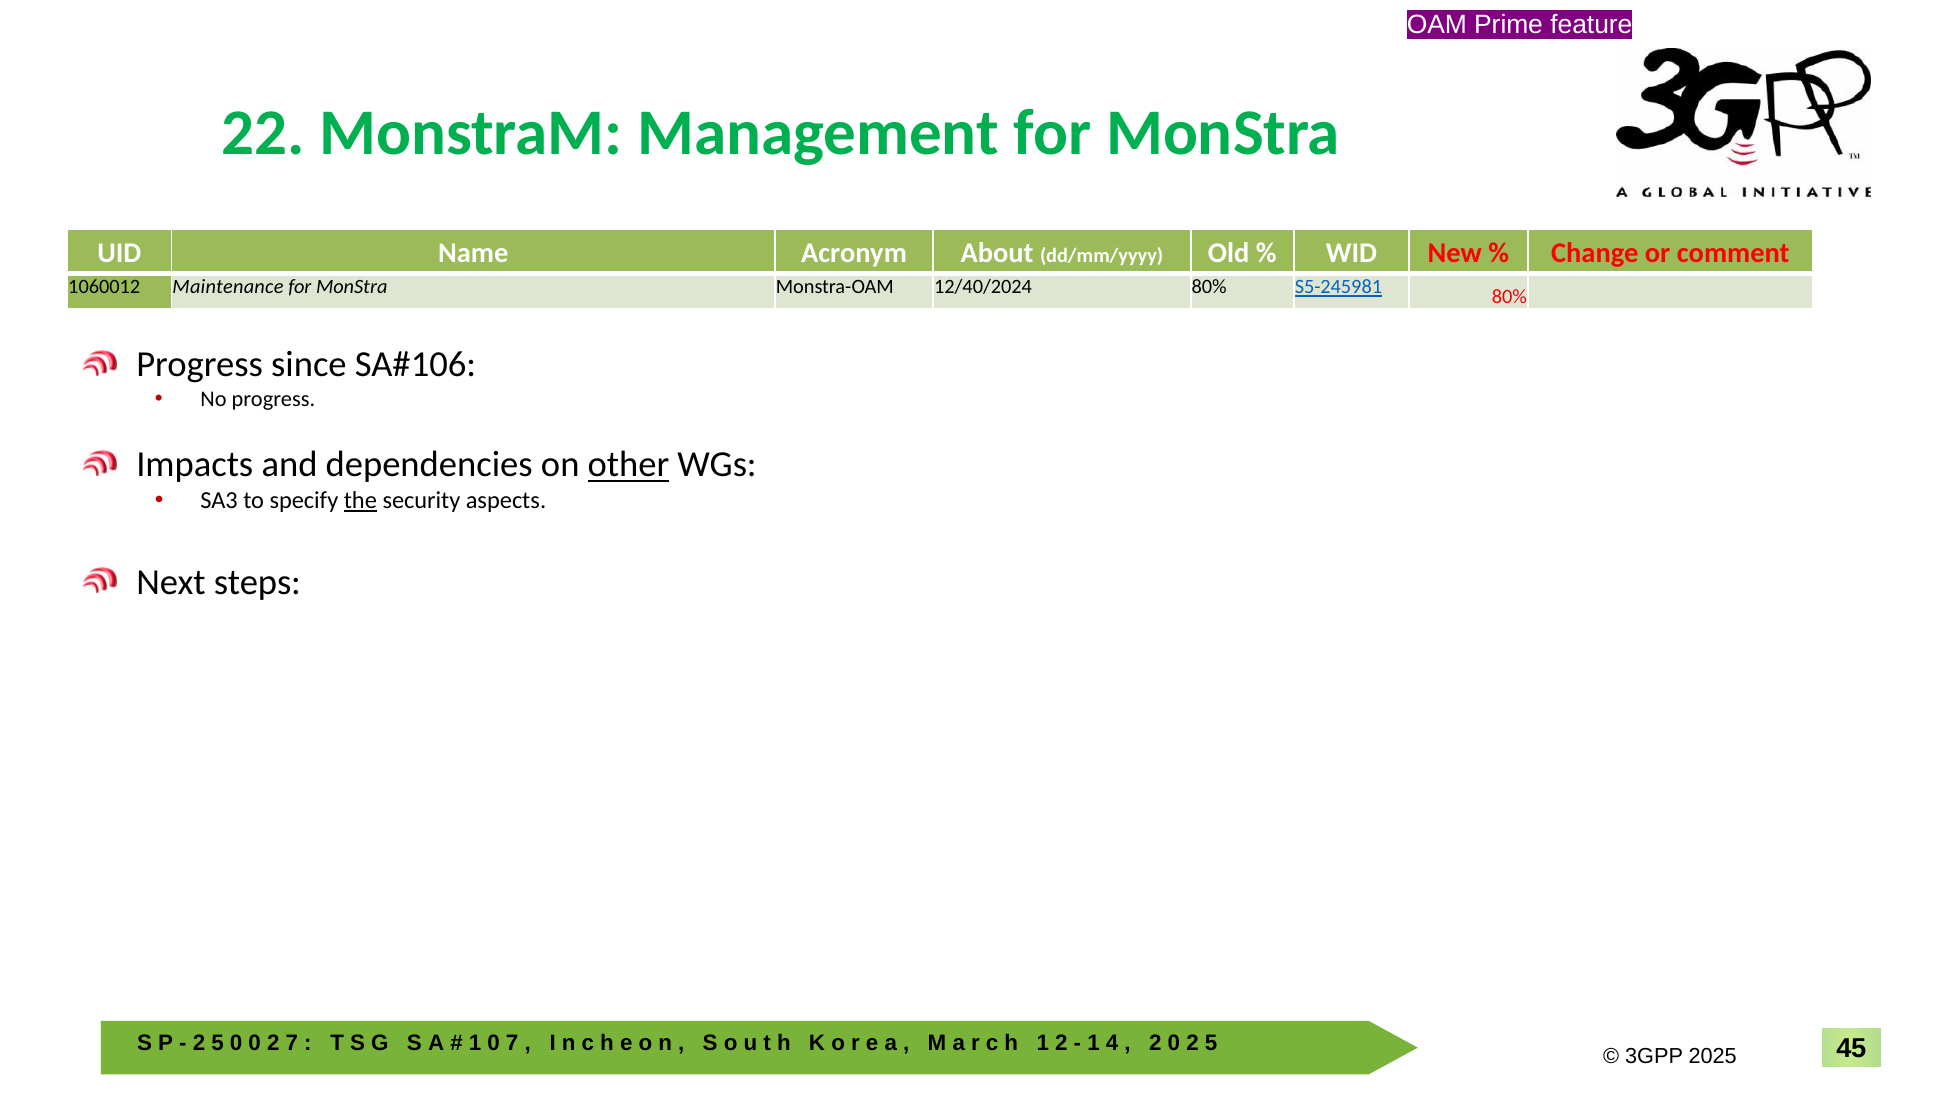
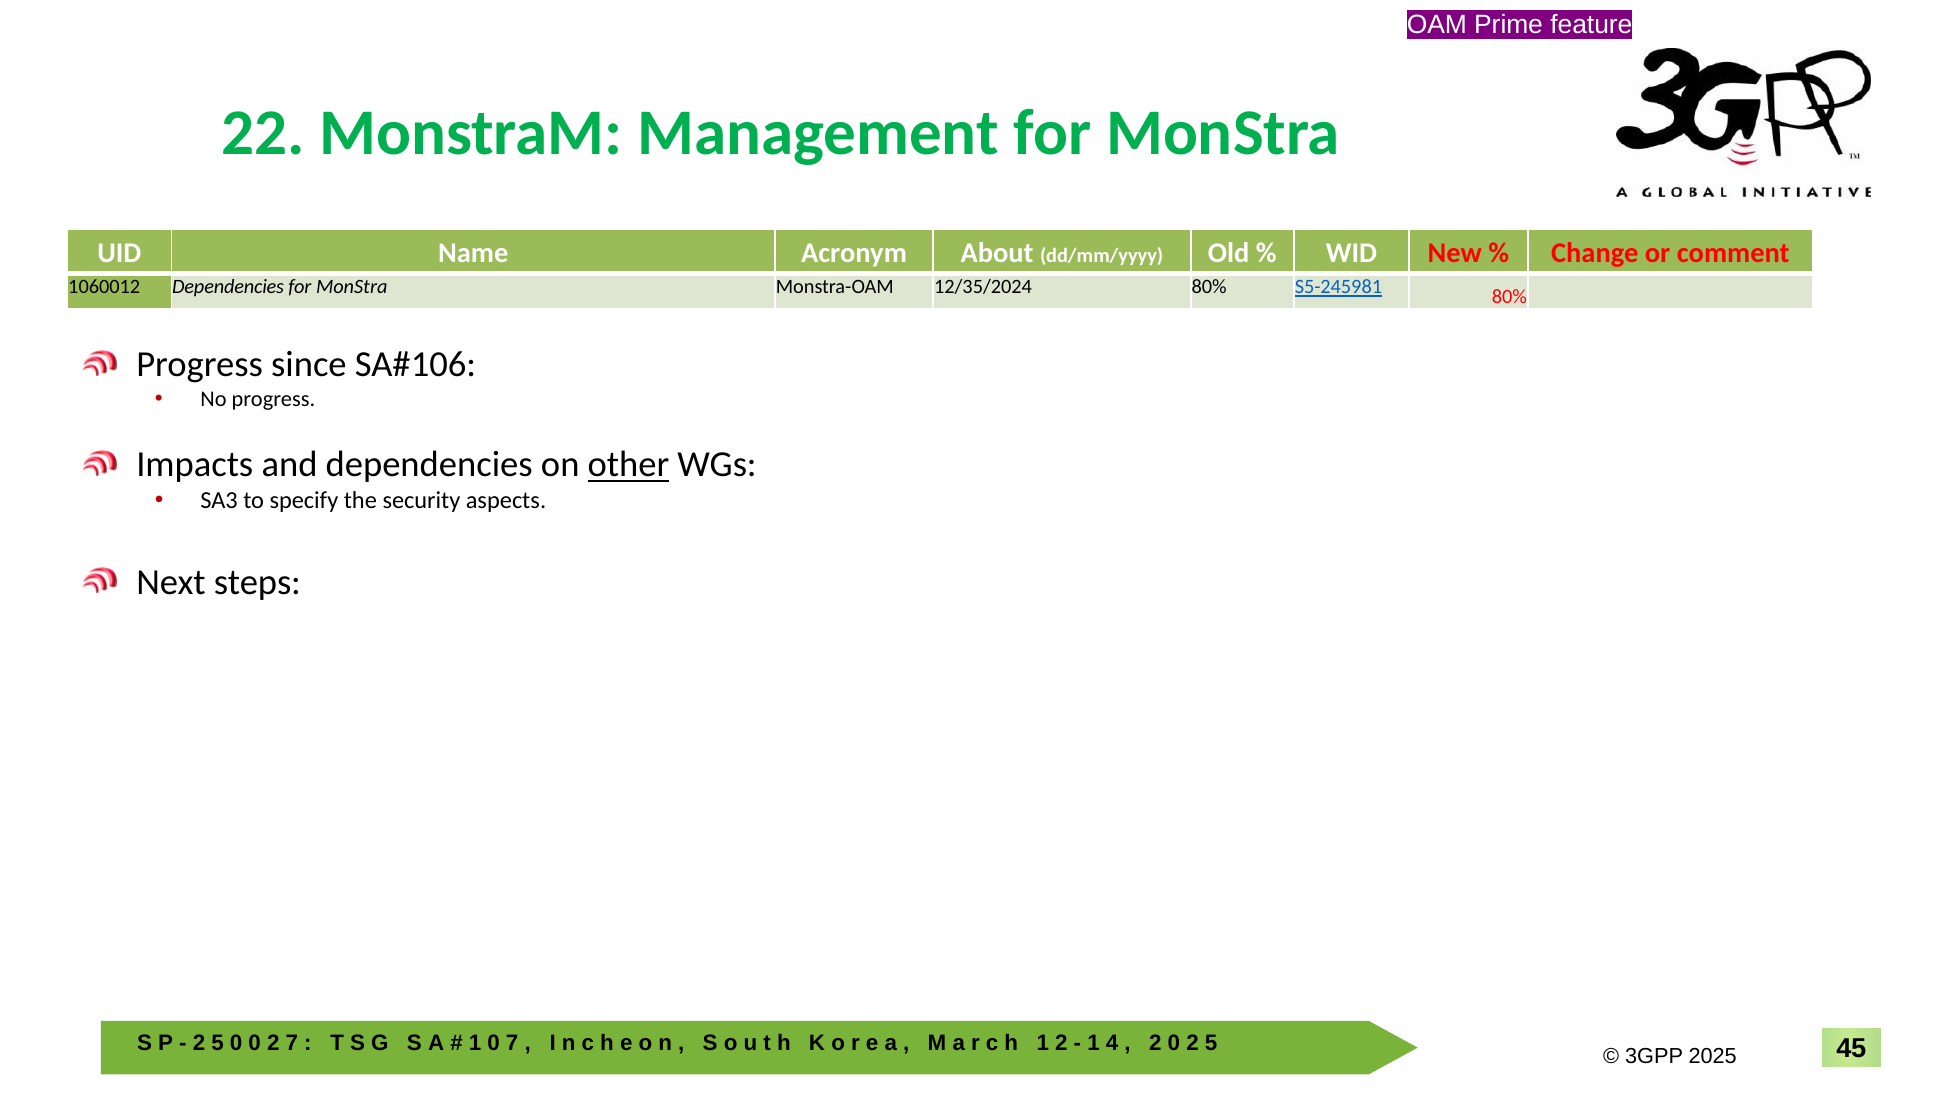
1060012 Maintenance: Maintenance -> Dependencies
12/40/2024: 12/40/2024 -> 12/35/2024
the underline: present -> none
